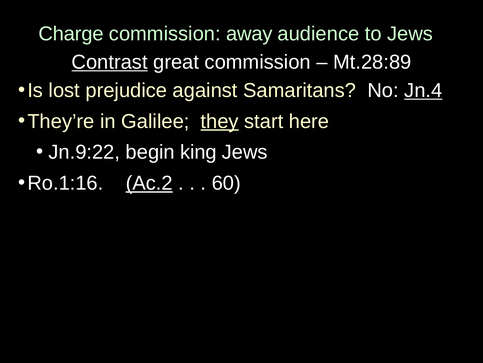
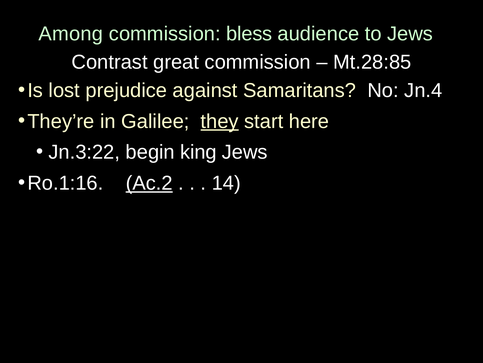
Charge: Charge -> Among
away: away -> bless
Contrast underline: present -> none
Mt.28:89: Mt.28:89 -> Mt.28:85
Jn.4 underline: present -> none
Jn.9:22: Jn.9:22 -> Jn.3:22
60: 60 -> 14
